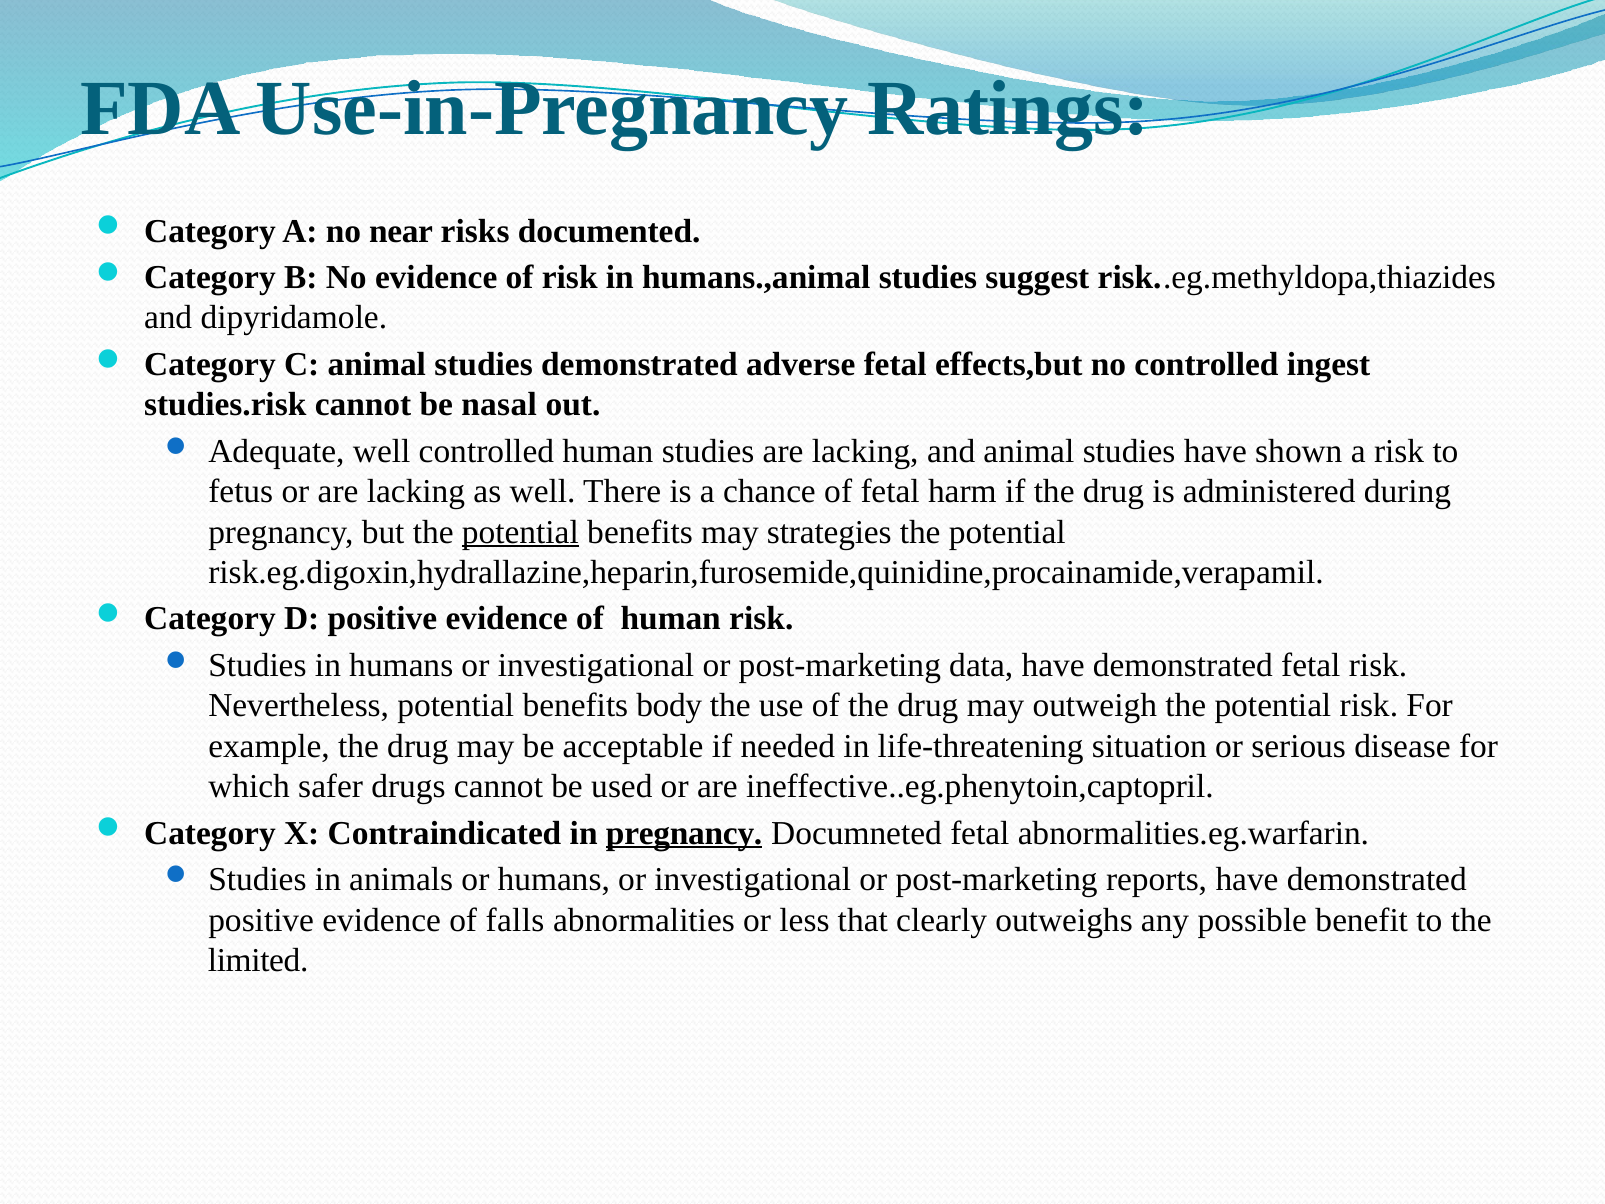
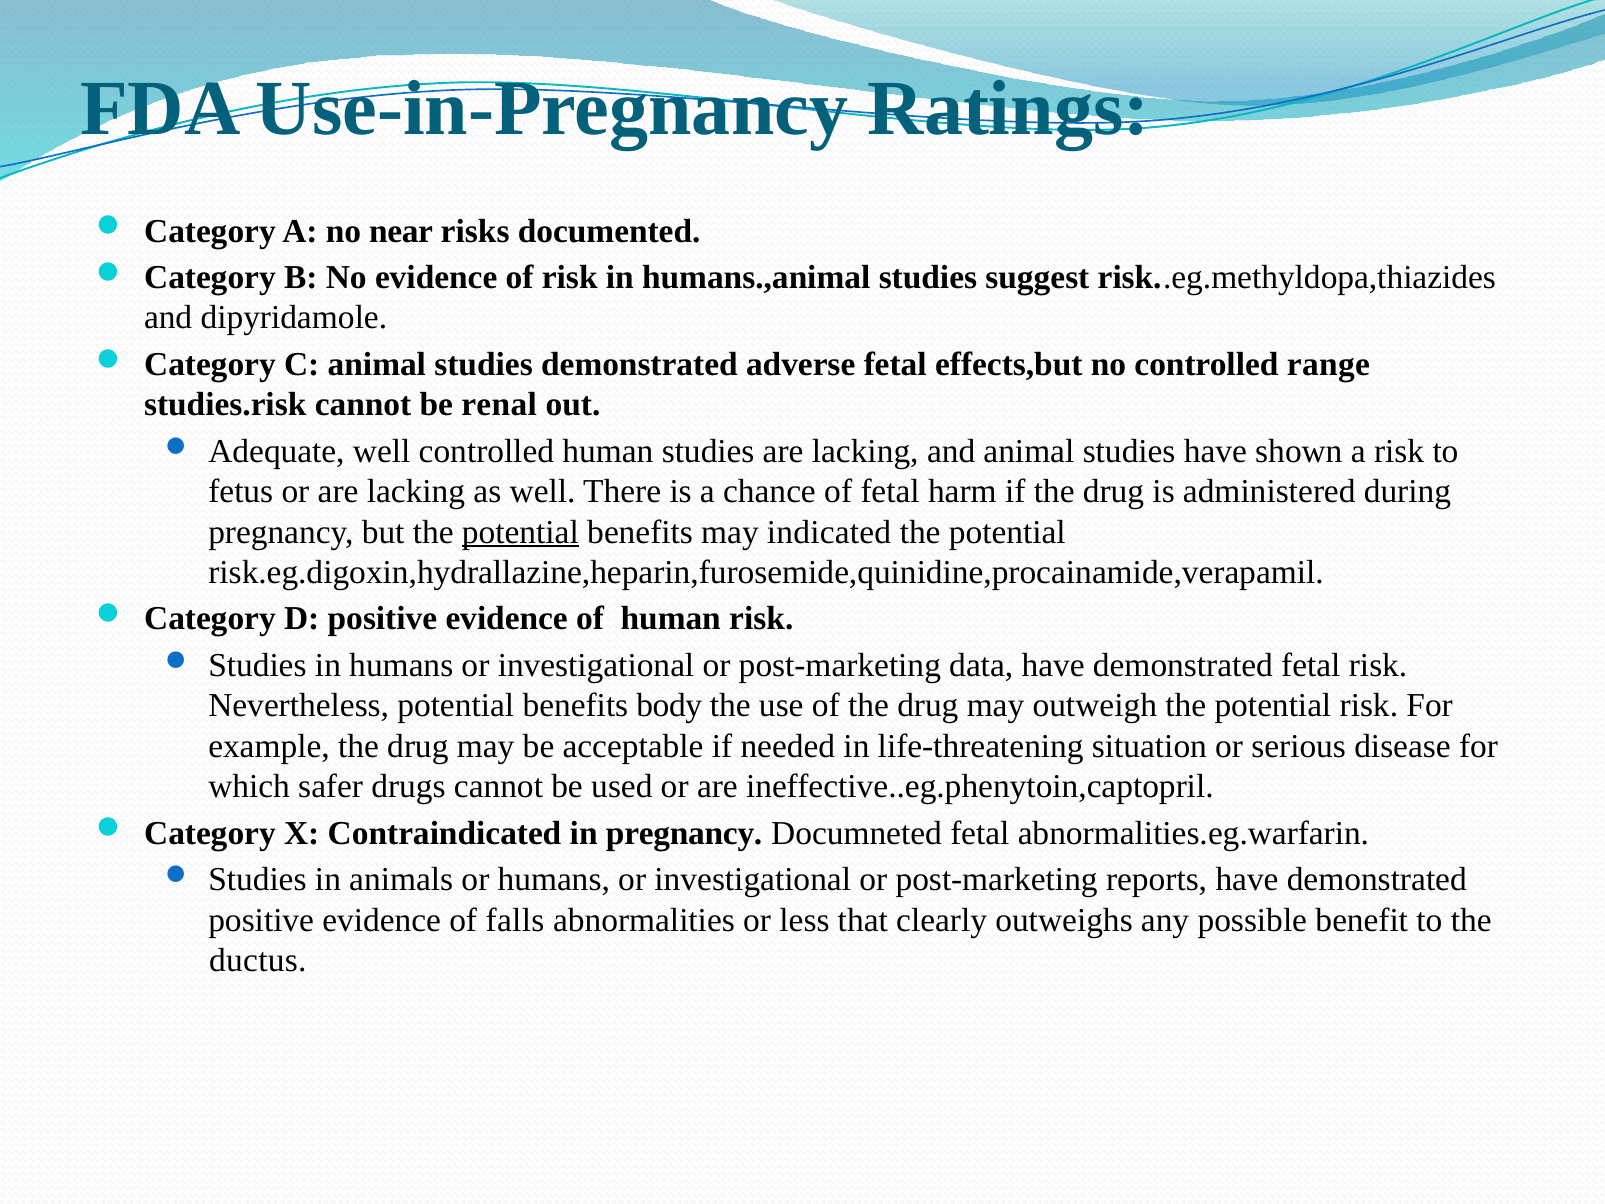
ingest: ingest -> range
nasal: nasal -> renal
strategies: strategies -> indicated
pregnancy at (684, 833) underline: present -> none
limited: limited -> ductus
